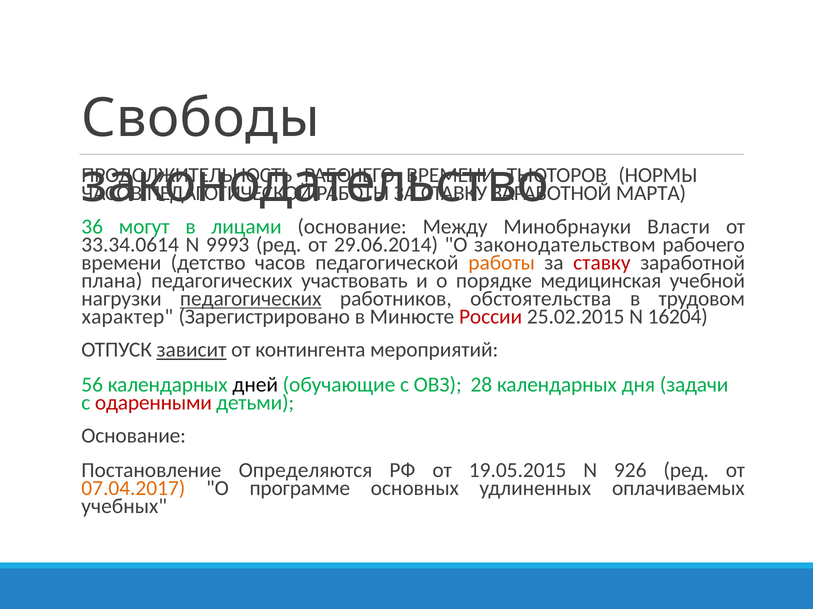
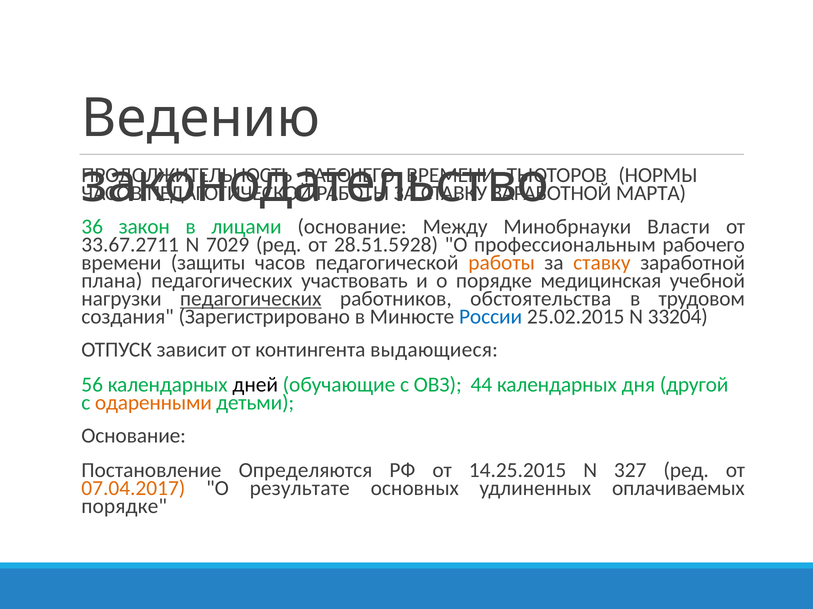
Свободы: Свободы -> Ведению
могут: могут -> закон
33.34.0614: 33.34.0614 -> 33.67.2711
9993: 9993 -> 7029
29.06.2014: 29.06.2014 -> 28.51.5928
законодательством: законодательством -> профессиональным
детство: детство -> защиты
ставку at (602, 263) colour: red -> orange
характер: характер -> создания
России colour: red -> blue
16204: 16204 -> 33204
зависит underline: present -> none
мероприятий: мероприятий -> выдающиеся
28: 28 -> 44
задачи: задачи -> другой
одаренными colour: red -> orange
19.05.2015: 19.05.2015 -> 14.25.2015
926: 926 -> 327
программе: программе -> результате
учебных at (124, 507): учебных -> порядке
